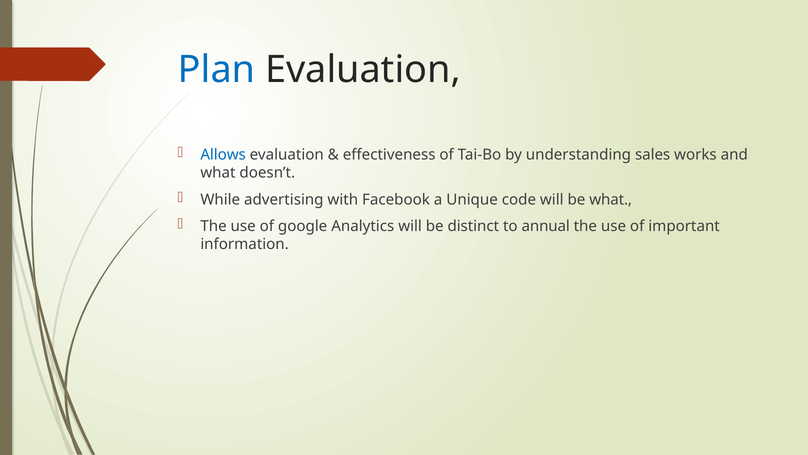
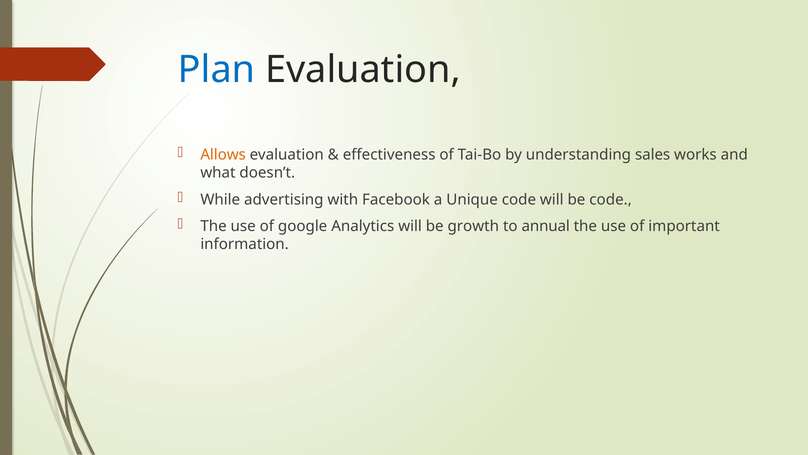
Allows colour: blue -> orange
be what: what -> code
distinct: distinct -> growth
